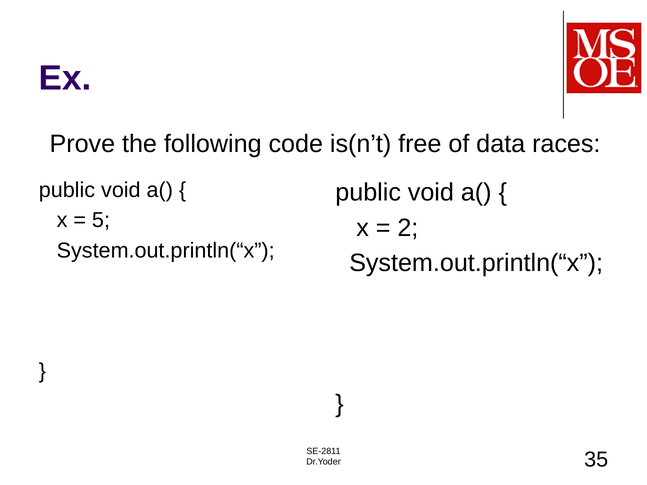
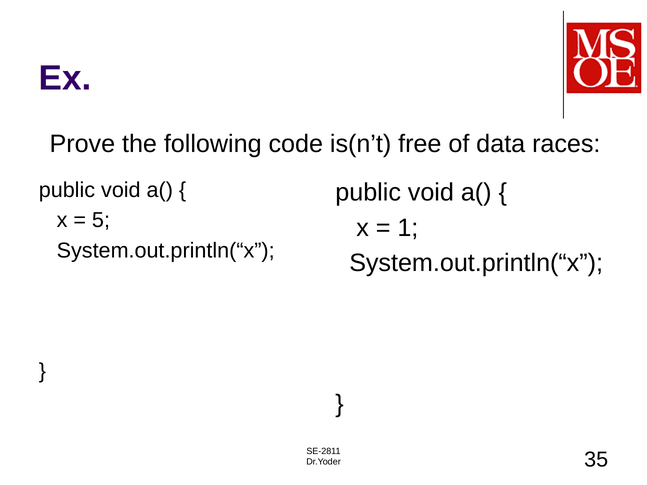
2: 2 -> 1
